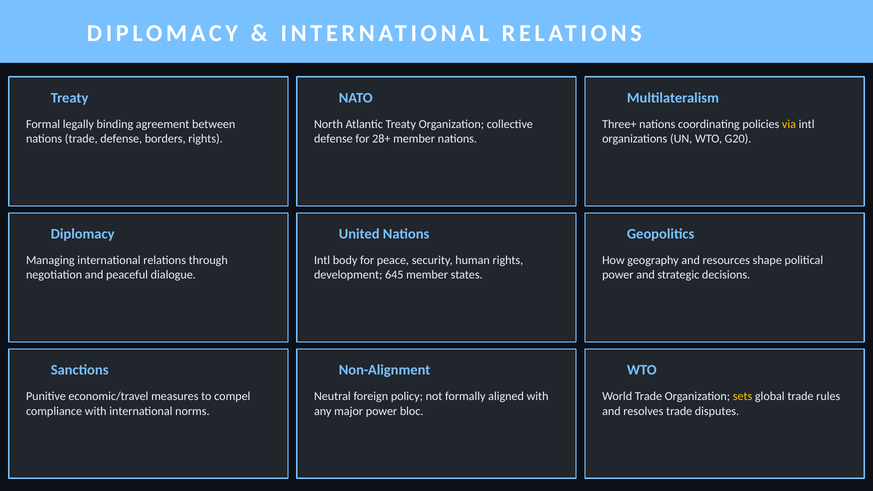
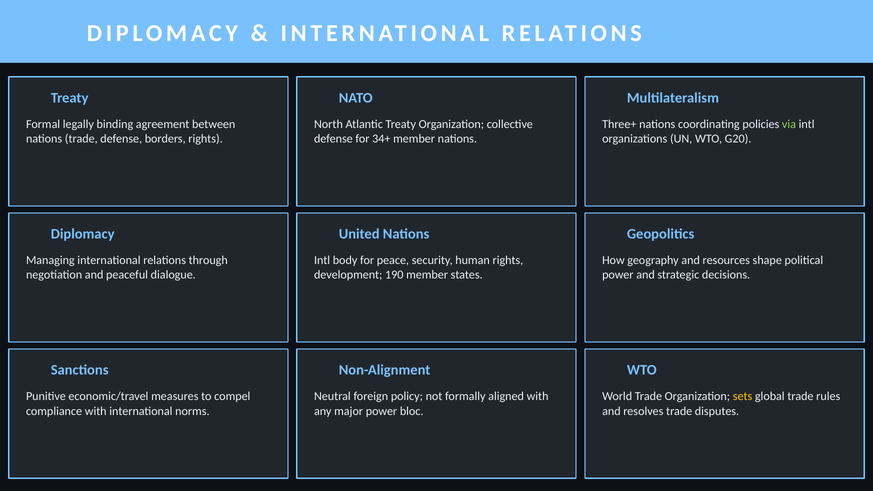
via colour: yellow -> light green
28+: 28+ -> 34+
645: 645 -> 190
